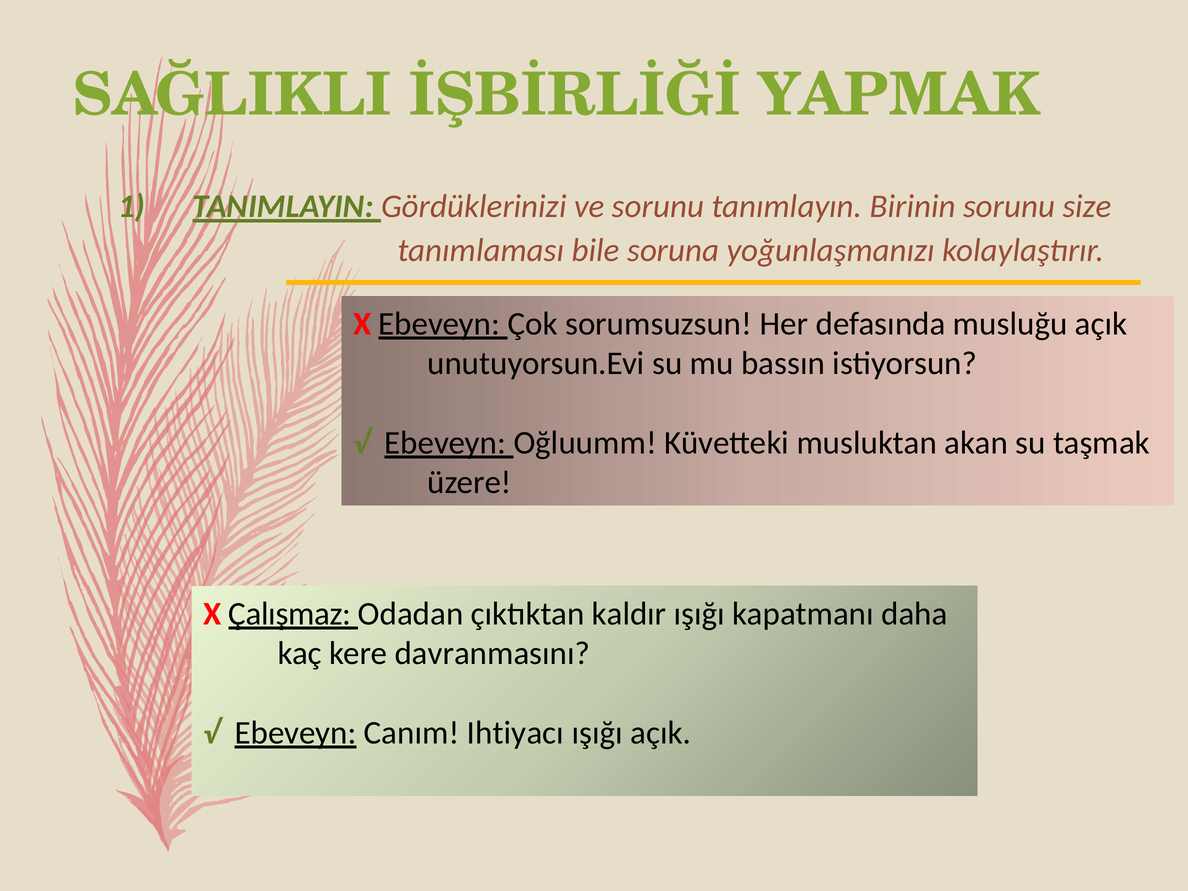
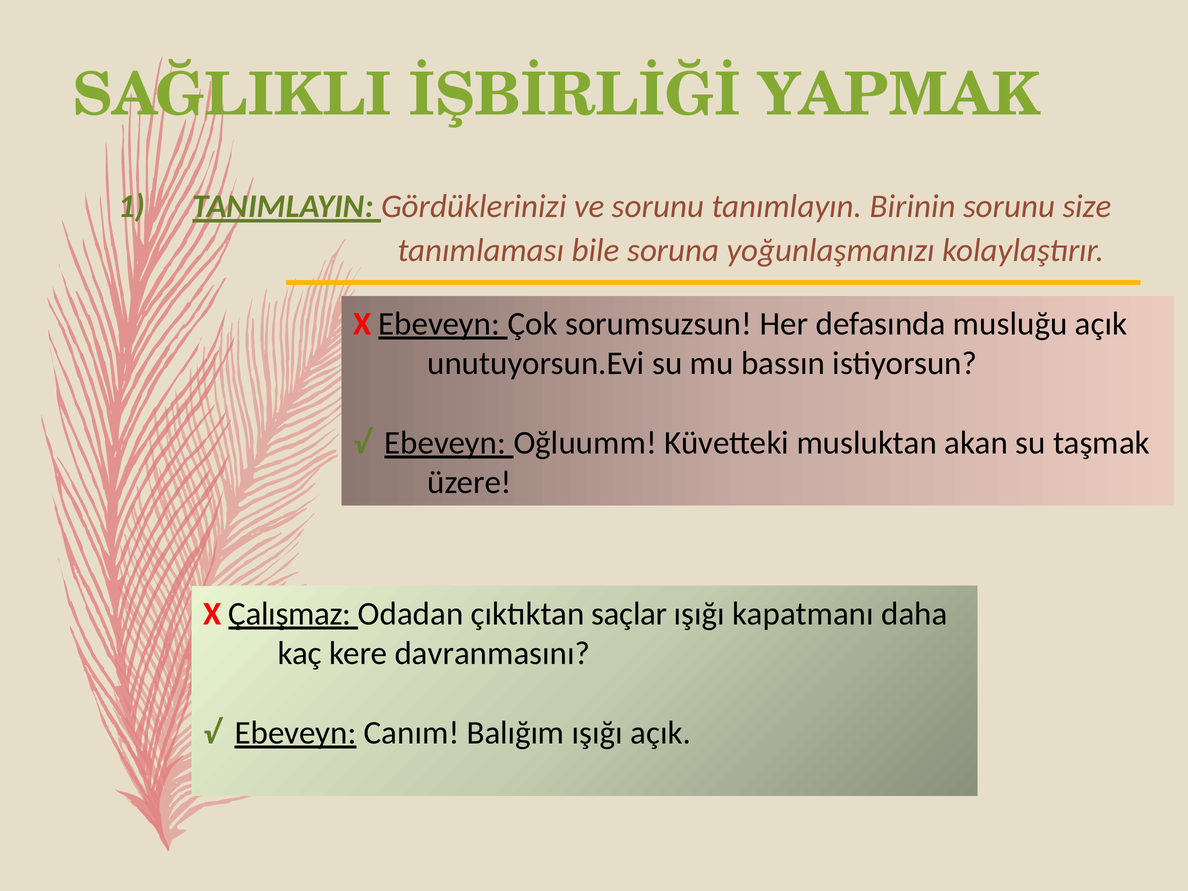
kaldır: kaldır -> saçlar
Ihtiyacı: Ihtiyacı -> Balığım
